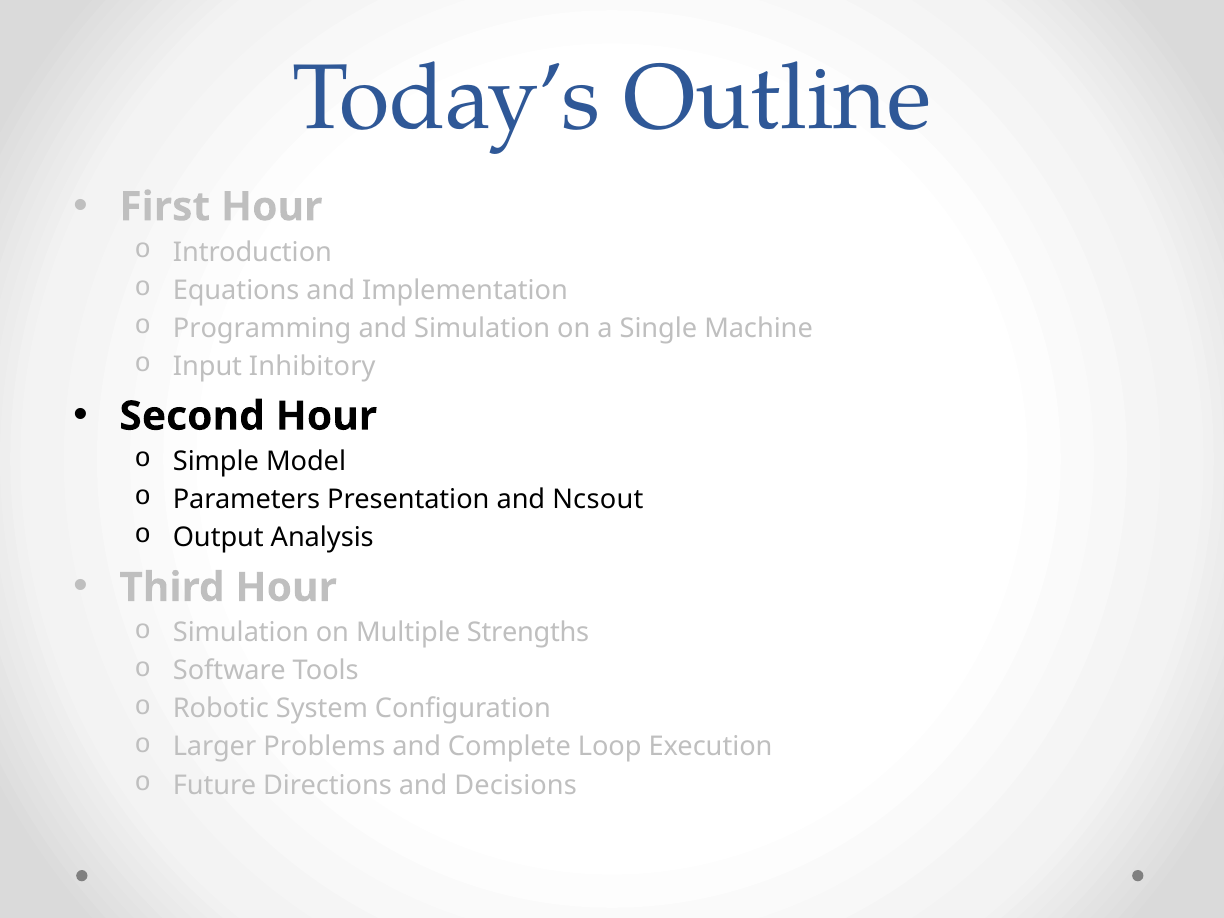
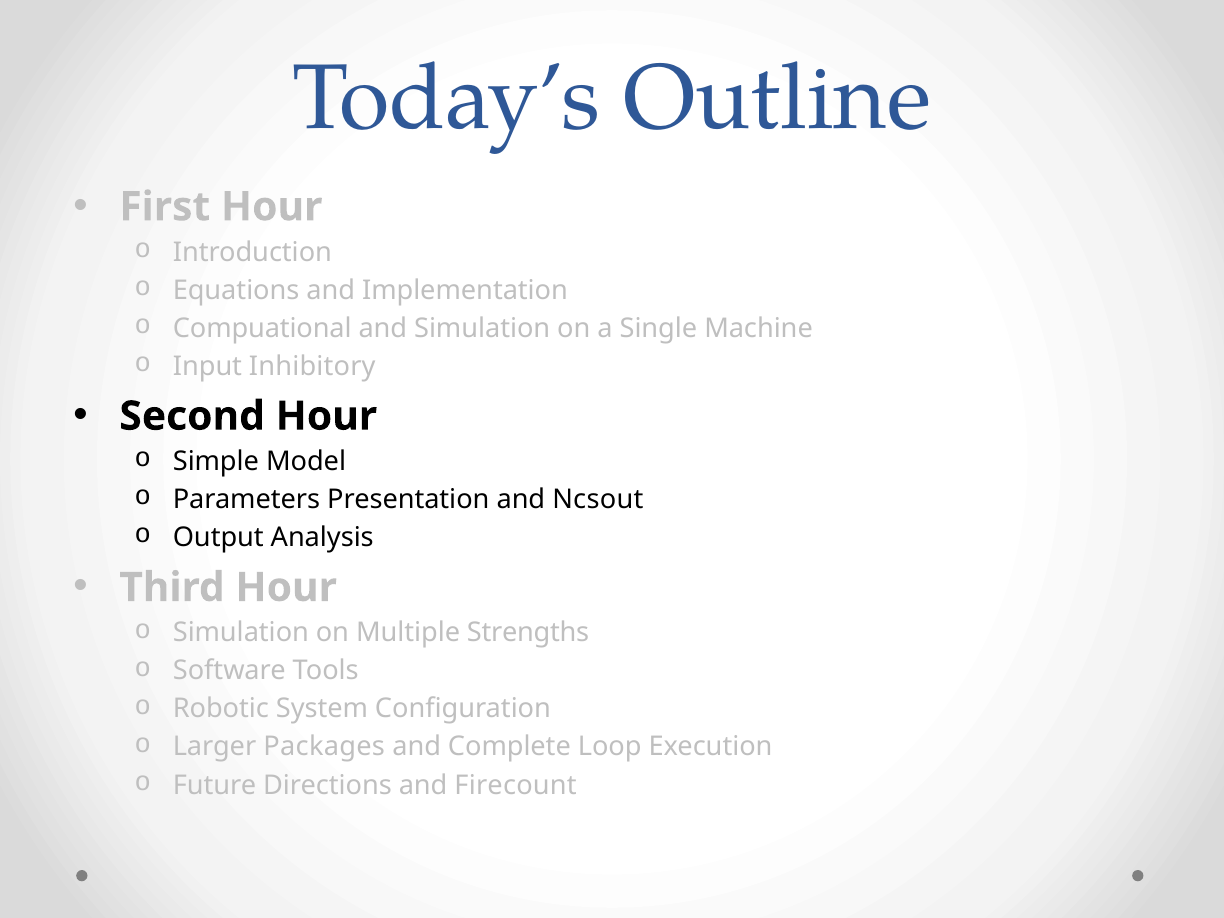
Programming: Programming -> Compuational
Problems: Problems -> Packages
Decisions: Decisions -> Firecount
